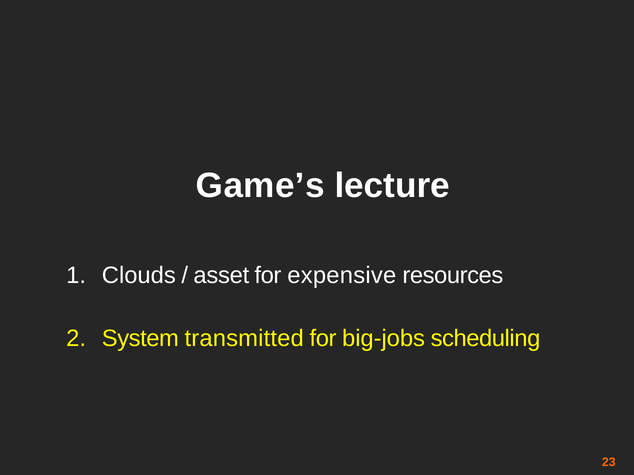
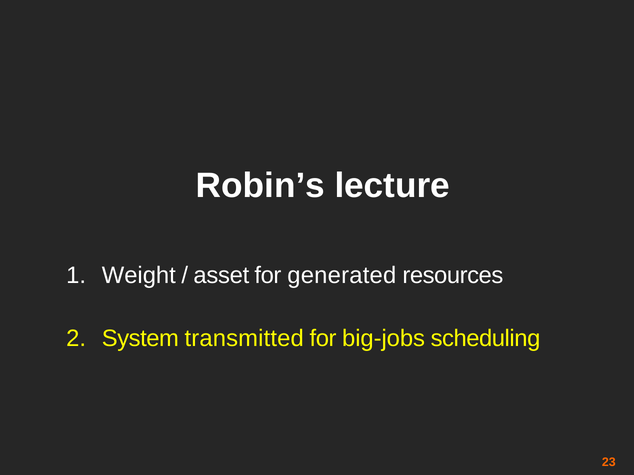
Game’s: Game’s -> Robin’s
Clouds: Clouds -> Weight
expensive: expensive -> generated
